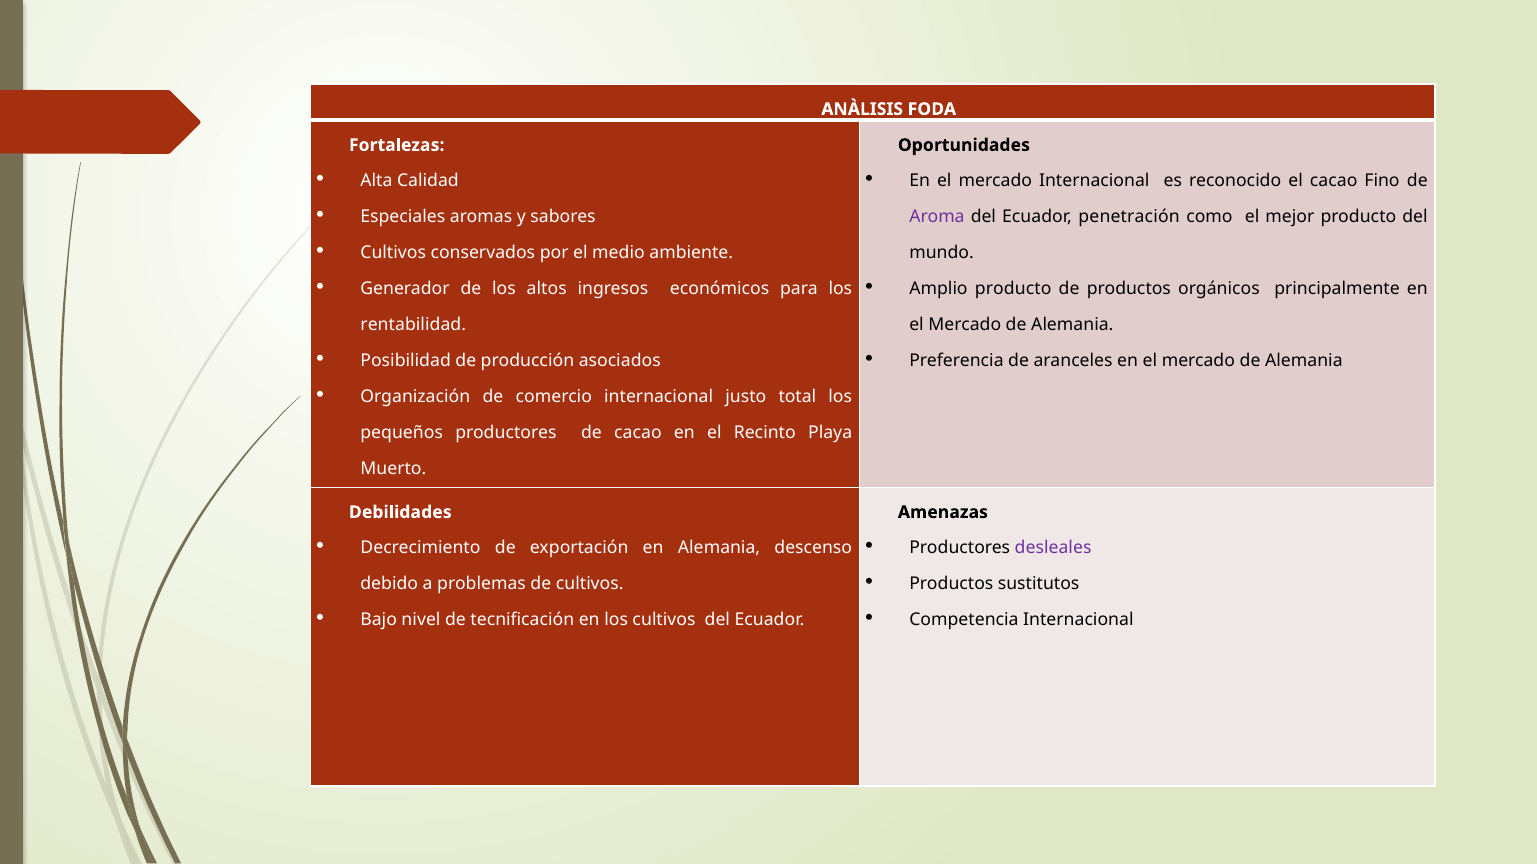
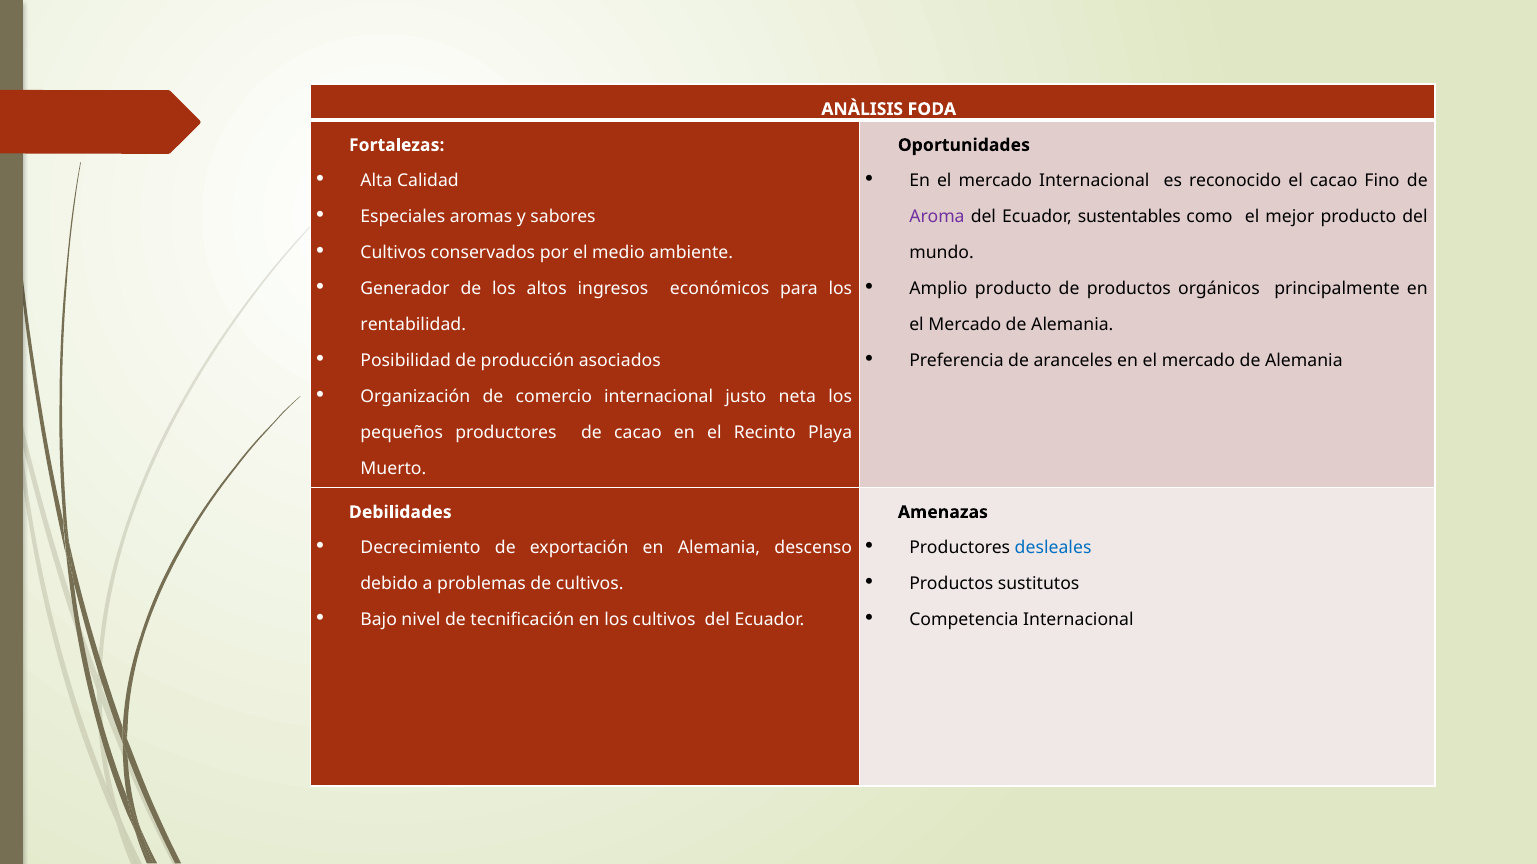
penetración: penetración -> sustentables
total: total -> neta
desleales colour: purple -> blue
